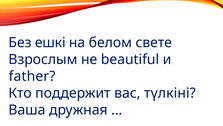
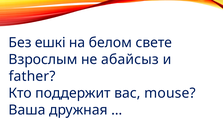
beautiful: beautiful -> абайсыз
түлкіні: түлкіні -> mouse
